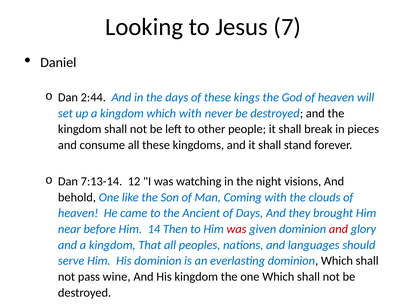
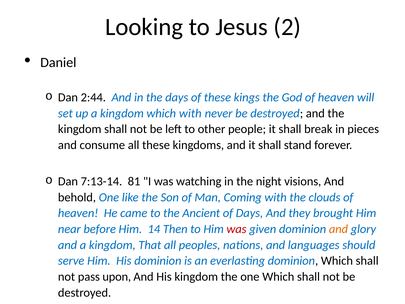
7: 7 -> 2
12: 12 -> 81
and at (338, 229) colour: red -> orange
wine: wine -> upon
